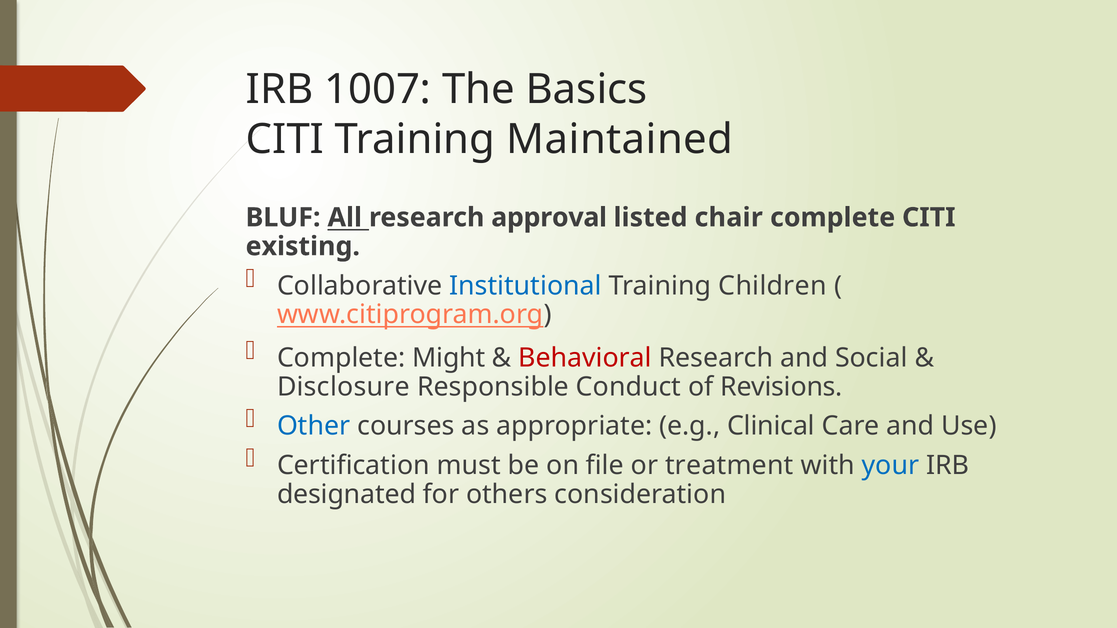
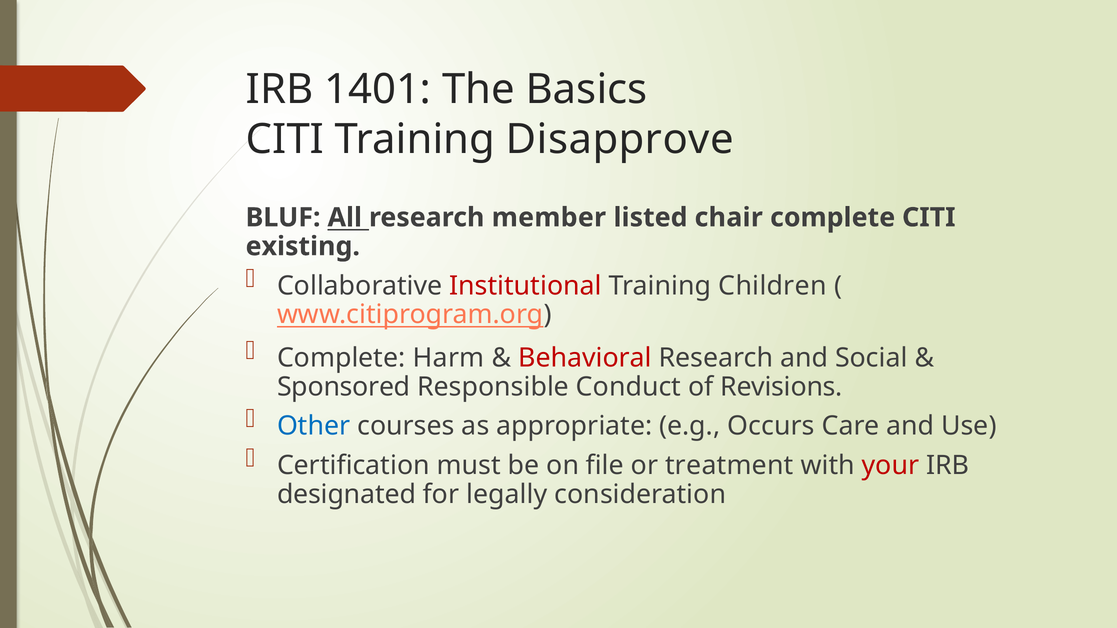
1007: 1007 -> 1401
Maintained: Maintained -> Disapprove
approval: approval -> member
Institutional colour: blue -> red
Might: Might -> Harm
Disclosure: Disclosure -> Sponsored
Clinical: Clinical -> Occurs
your colour: blue -> red
others: others -> legally
